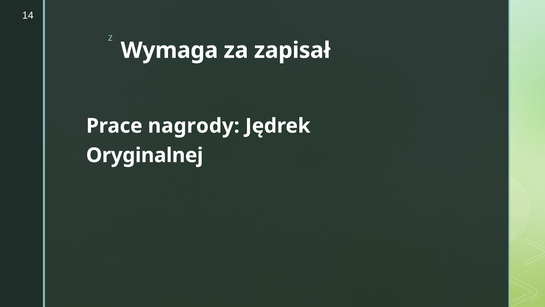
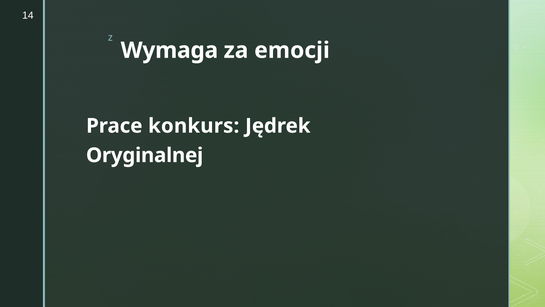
zapisał: zapisał -> emocji
nagrody: nagrody -> konkurs
